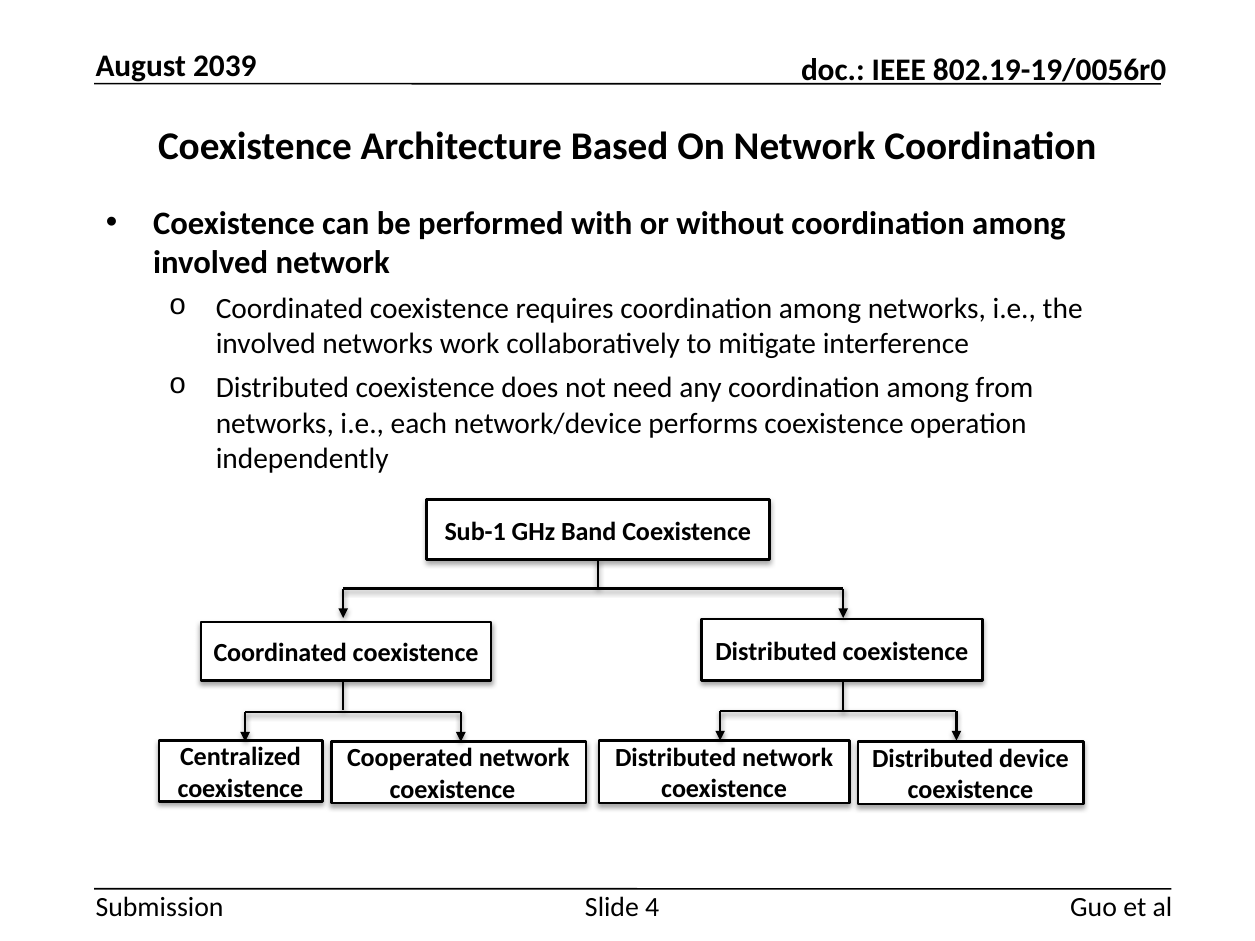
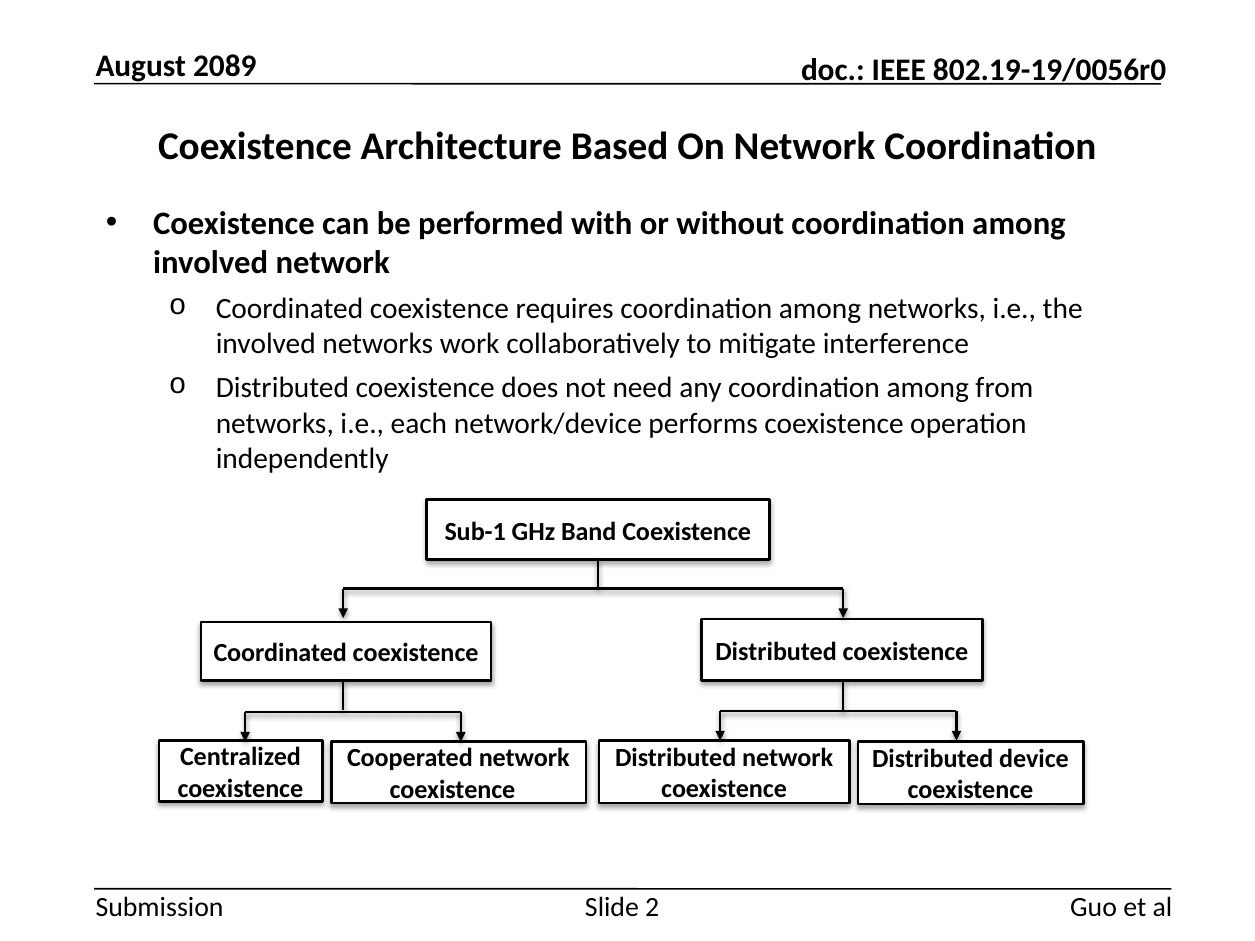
2039: 2039 -> 2089
4: 4 -> 2
